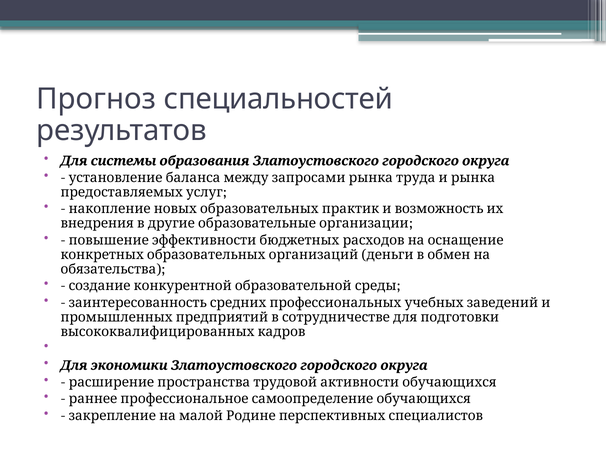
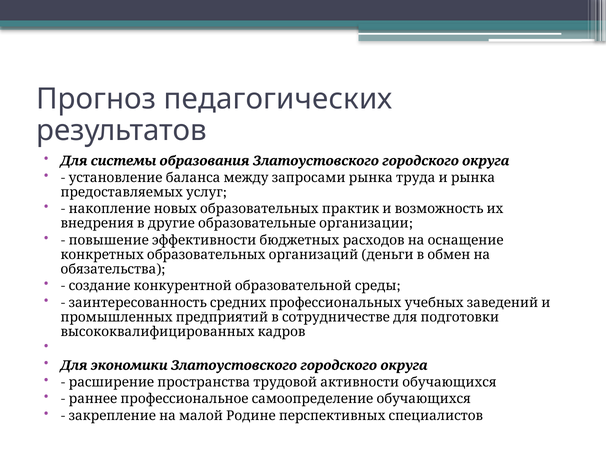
специальностей: специальностей -> педагогических
